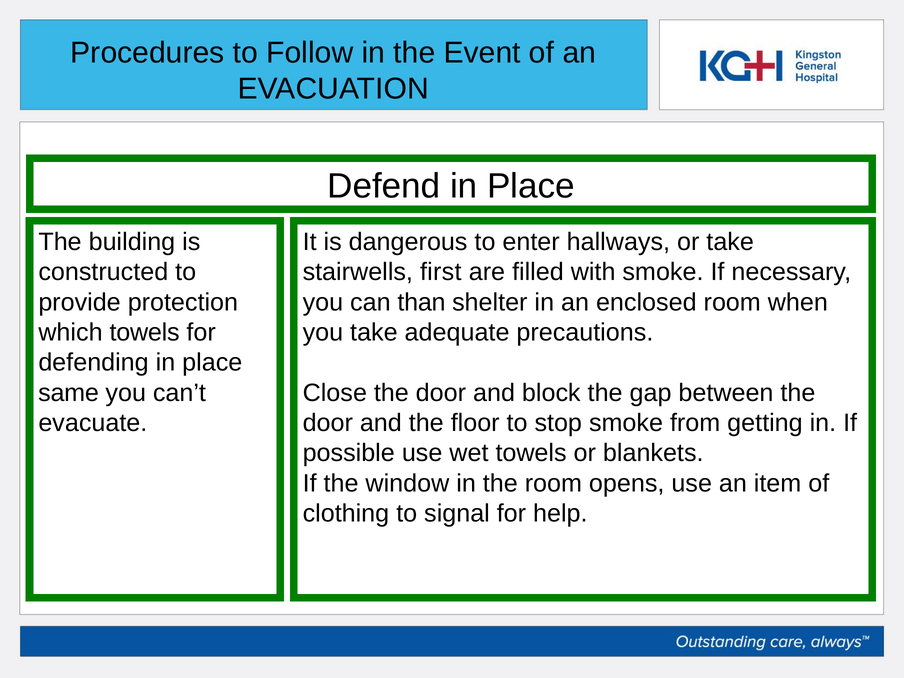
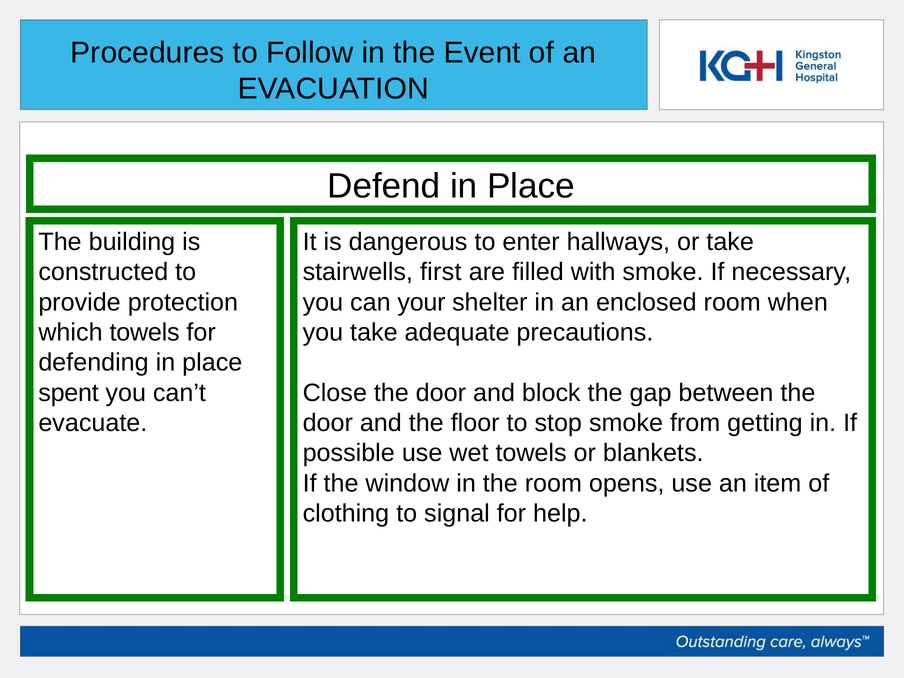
than: than -> your
same: same -> spent
